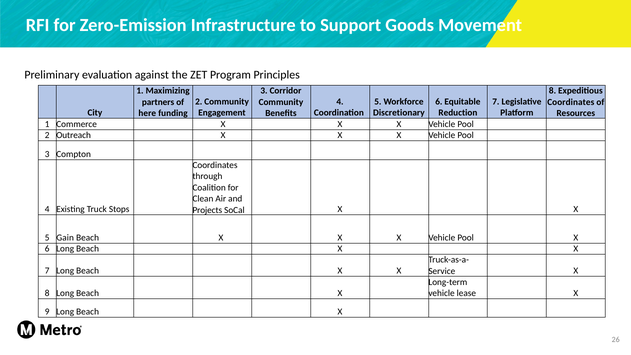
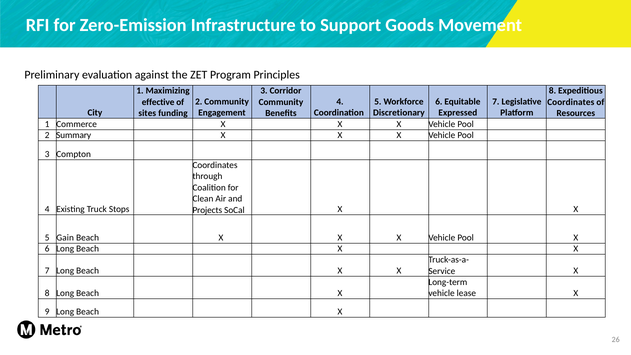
partners: partners -> effective
Reduction: Reduction -> Expressed
here: here -> sites
Outreach: Outreach -> Summary
